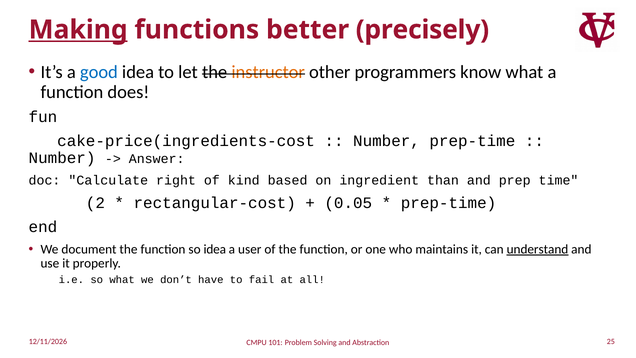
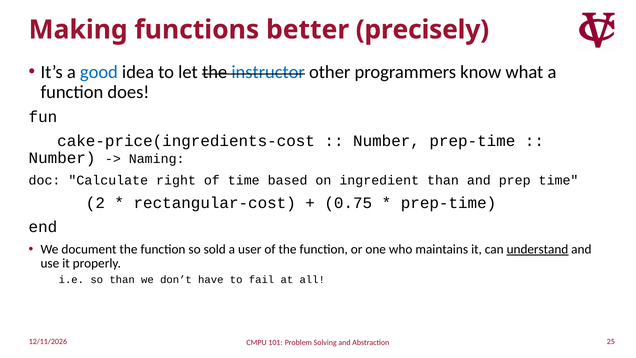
Making underline: present -> none
instructor colour: orange -> blue
Answer: Answer -> Naming
of kind: kind -> time
0.05: 0.05 -> 0.75
so idea: idea -> sold
so what: what -> than
